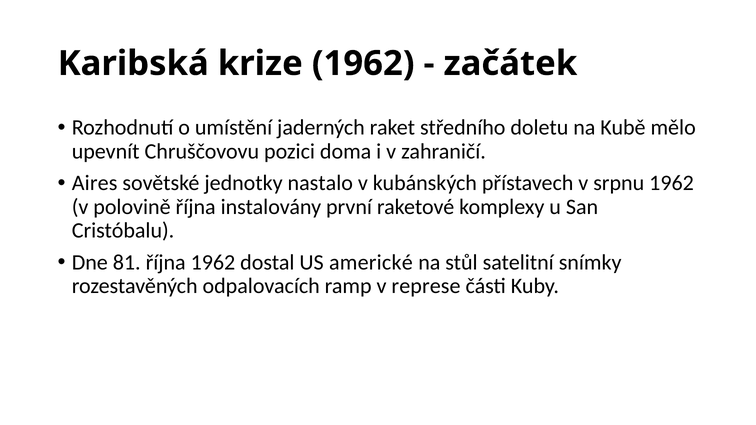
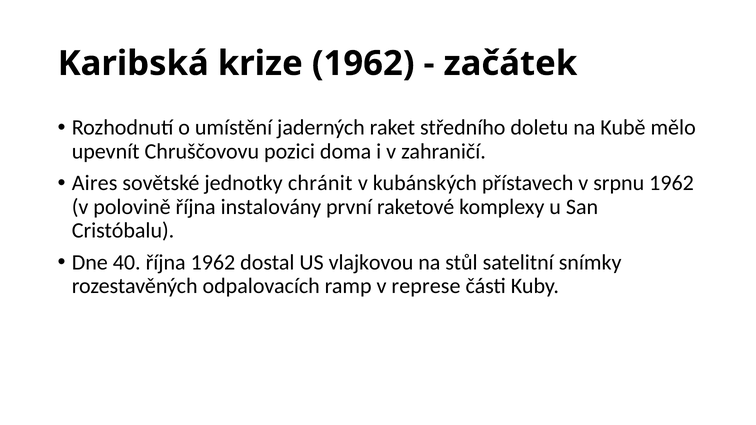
nastalo: nastalo -> chránit
81: 81 -> 40
americké: americké -> vlajkovou
